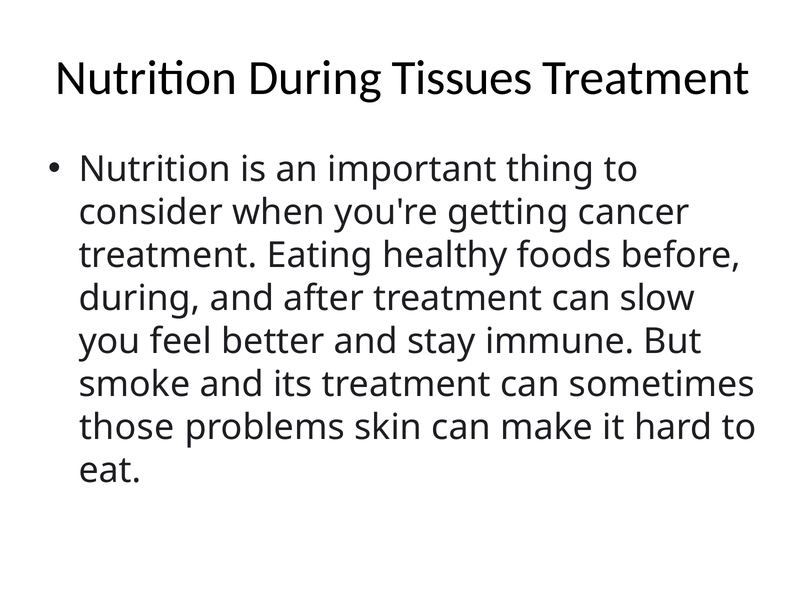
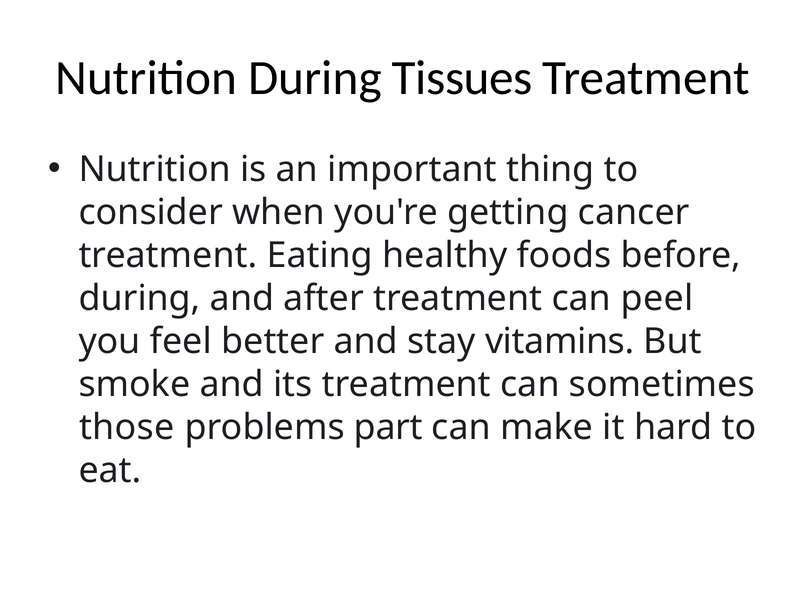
slow: slow -> peel
immune: immune -> vitamins
skin: skin -> part
